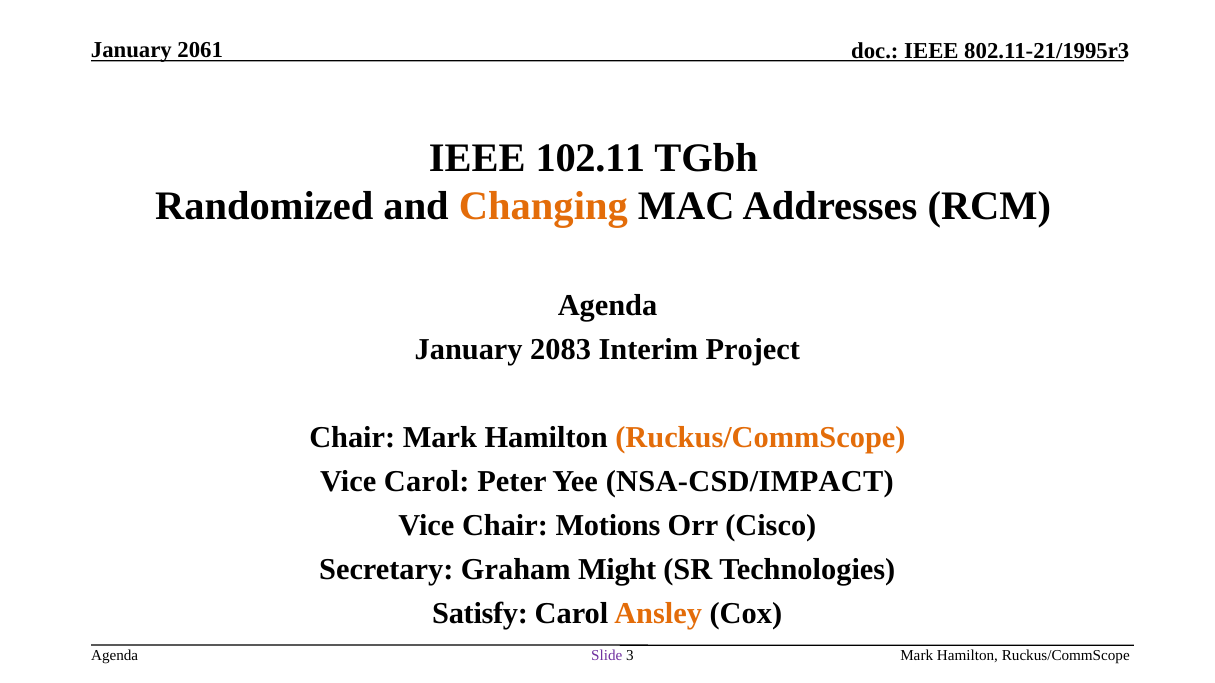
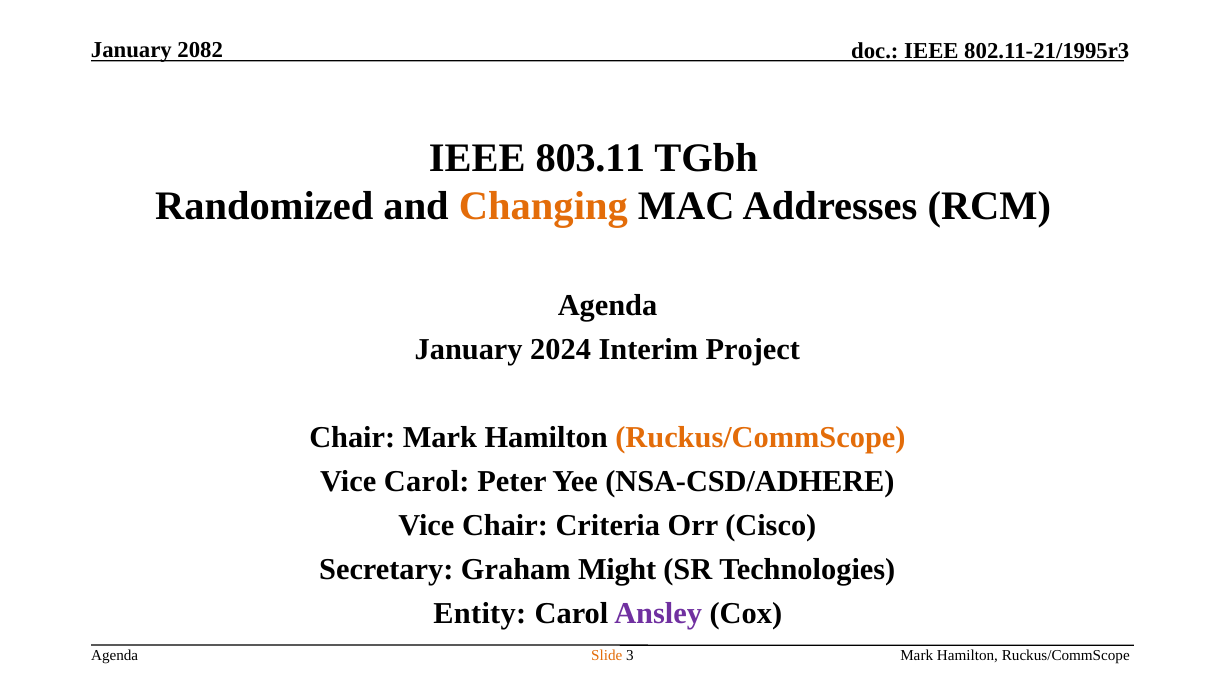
2061: 2061 -> 2082
102.11: 102.11 -> 803.11
2083: 2083 -> 2024
NSA-CSD/IMPACT: NSA-CSD/IMPACT -> NSA-CSD/ADHERE
Motions: Motions -> Criteria
Satisfy: Satisfy -> Entity
Ansley colour: orange -> purple
Slide colour: purple -> orange
